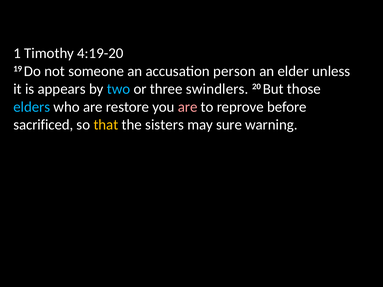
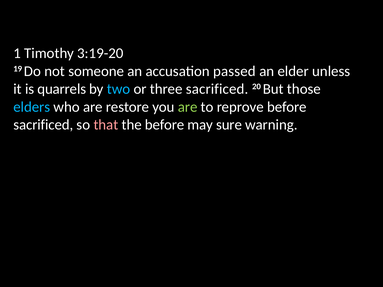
4:19-20: 4:19-20 -> 3:19-20
person: person -> passed
appears: appears -> quarrels
three swindlers: swindlers -> sacrificed
are at (188, 107) colour: pink -> light green
that colour: yellow -> pink
the sisters: sisters -> before
